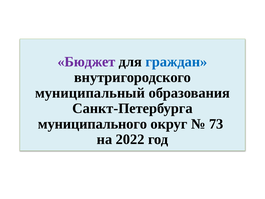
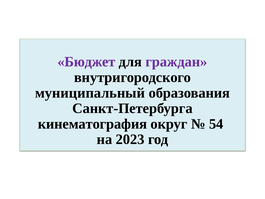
граждан colour: blue -> purple
муниципального: муниципального -> кинематография
73: 73 -> 54
2022: 2022 -> 2023
